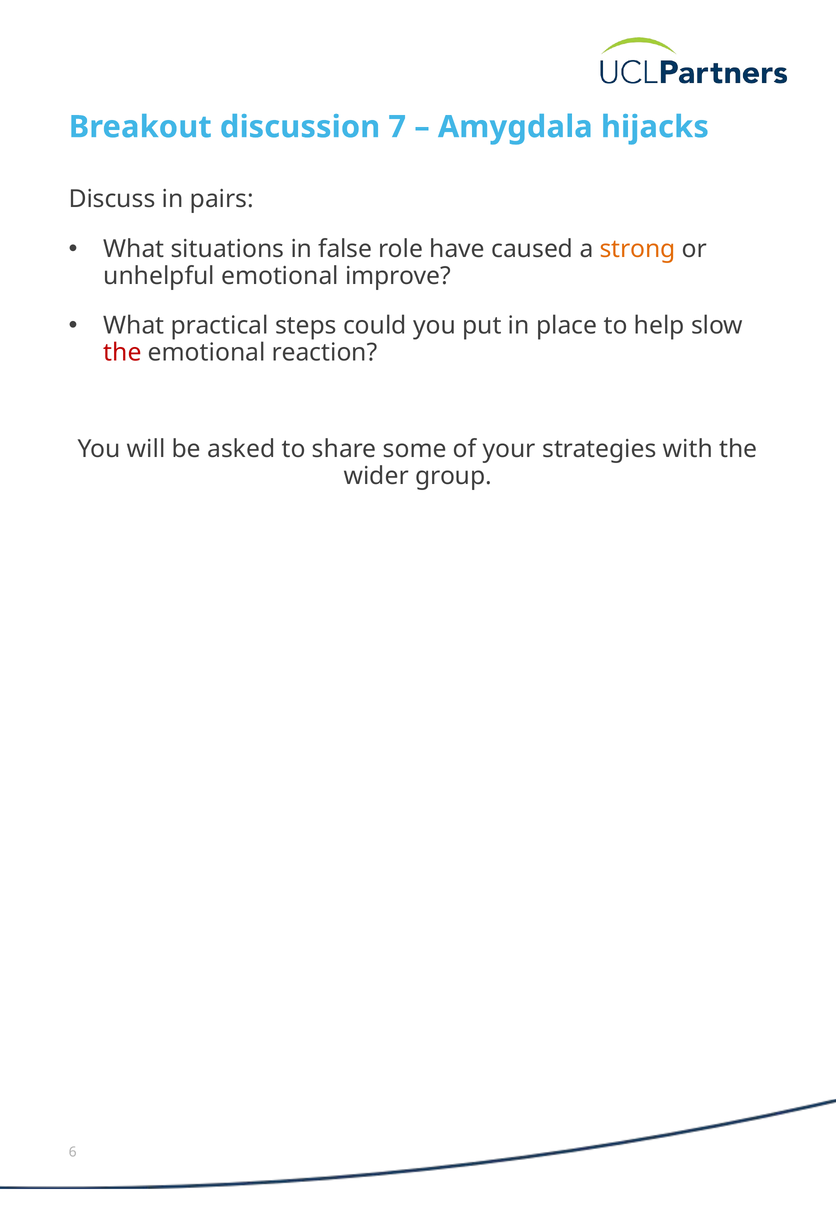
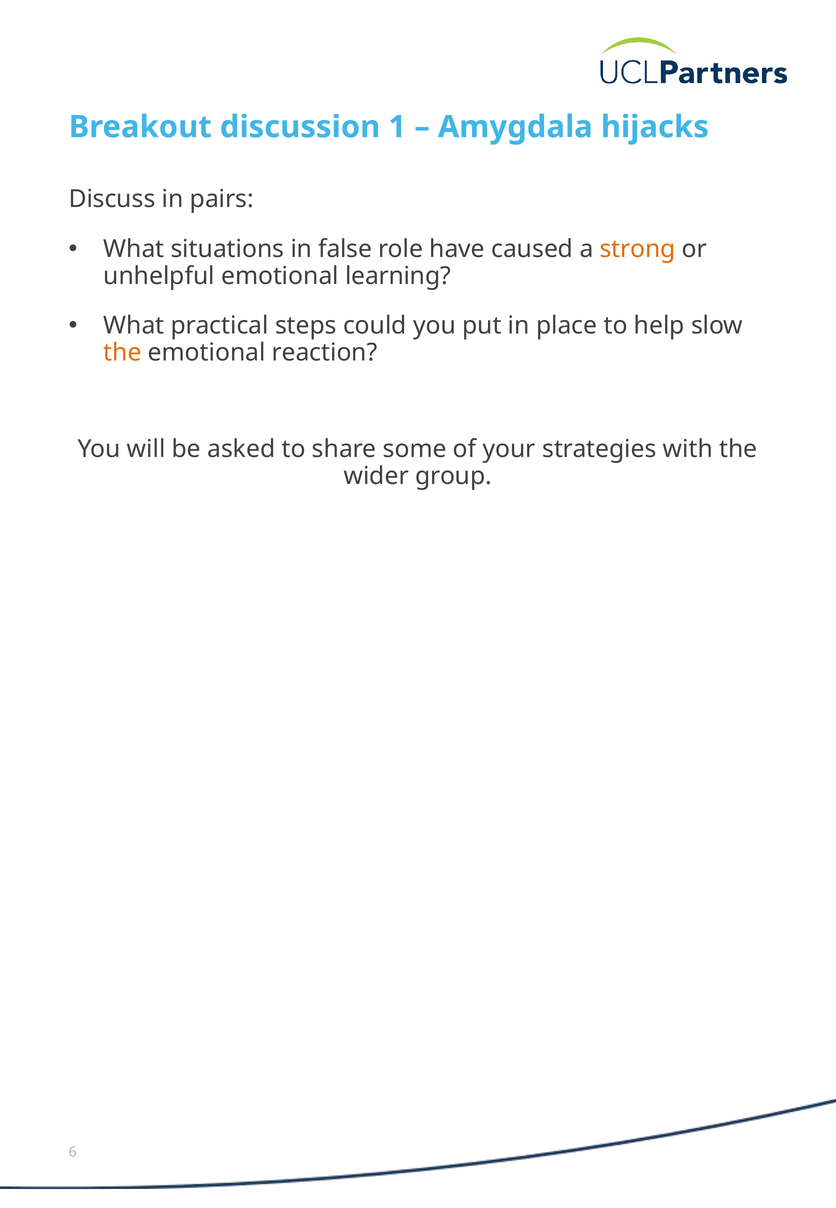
7: 7 -> 1
improve: improve -> learning
the at (123, 352) colour: red -> orange
